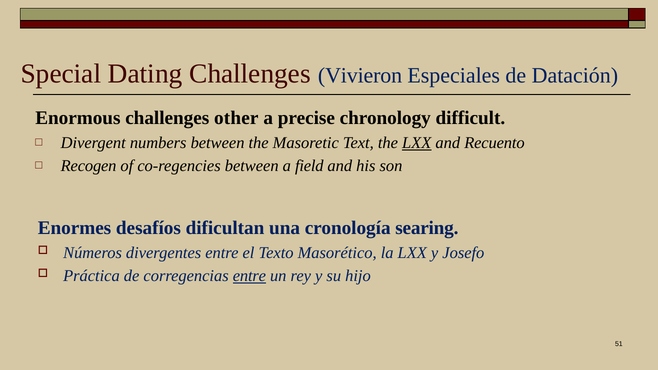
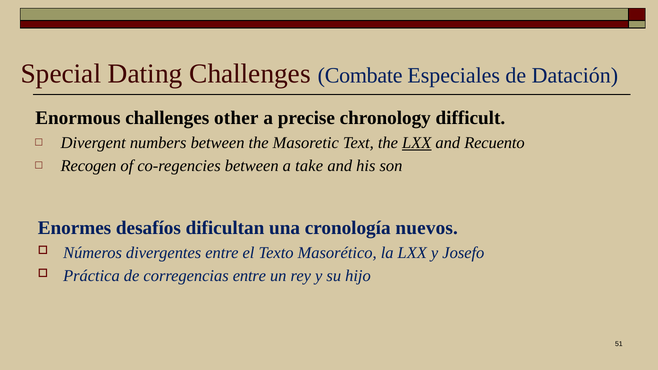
Vivieron: Vivieron -> Combate
field: field -> take
searing: searing -> nuevos
entre at (249, 276) underline: present -> none
